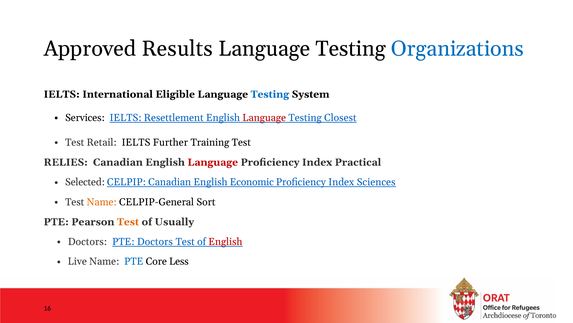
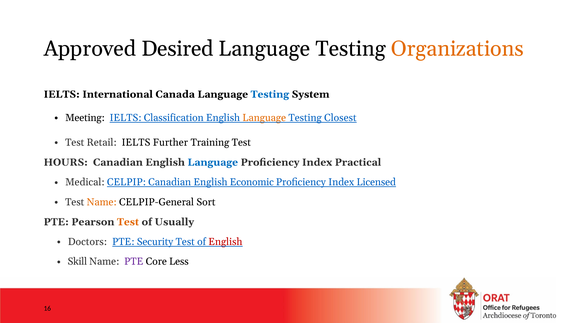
Results: Results -> Desired
Organizations colour: blue -> orange
Eligible: Eligible -> Canada
Services: Services -> Meeting
Resettlement: Resettlement -> Classification
Language at (264, 118) colour: red -> orange
RELIES: RELIES -> HOURS
Language at (213, 162) colour: red -> blue
Selected: Selected -> Medical
Sciences: Sciences -> Licensed
PTE Doctors: Doctors -> Security
Live: Live -> Skill
PTE at (134, 261) colour: blue -> purple
